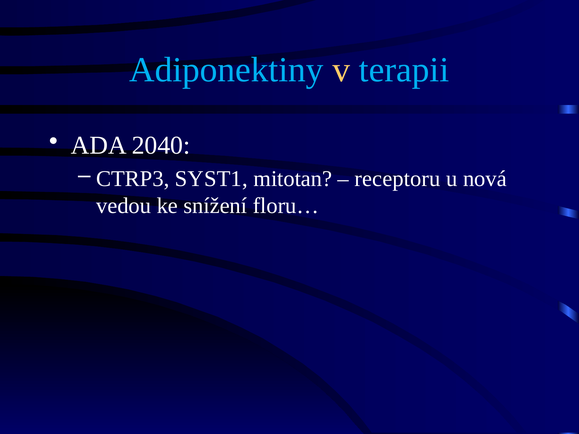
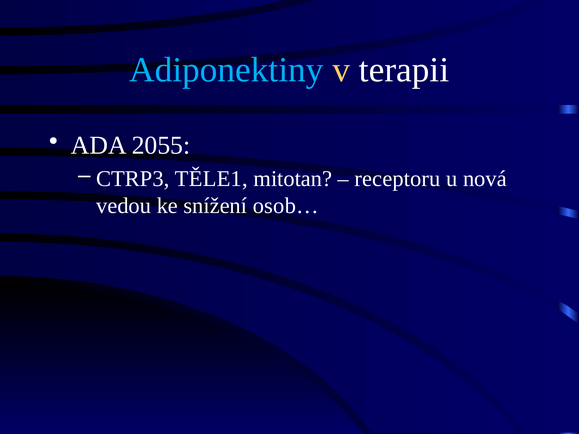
terapii colour: light blue -> white
2040: 2040 -> 2055
SYST1: SYST1 -> TĚLE1
floru…: floru… -> osob…
